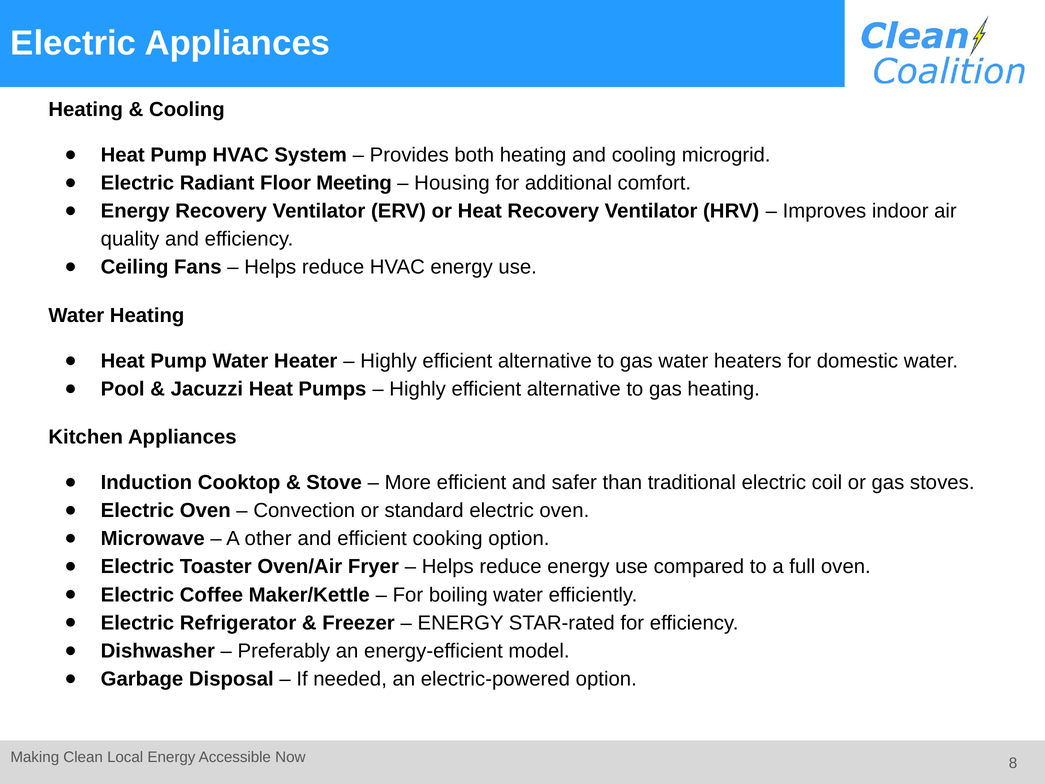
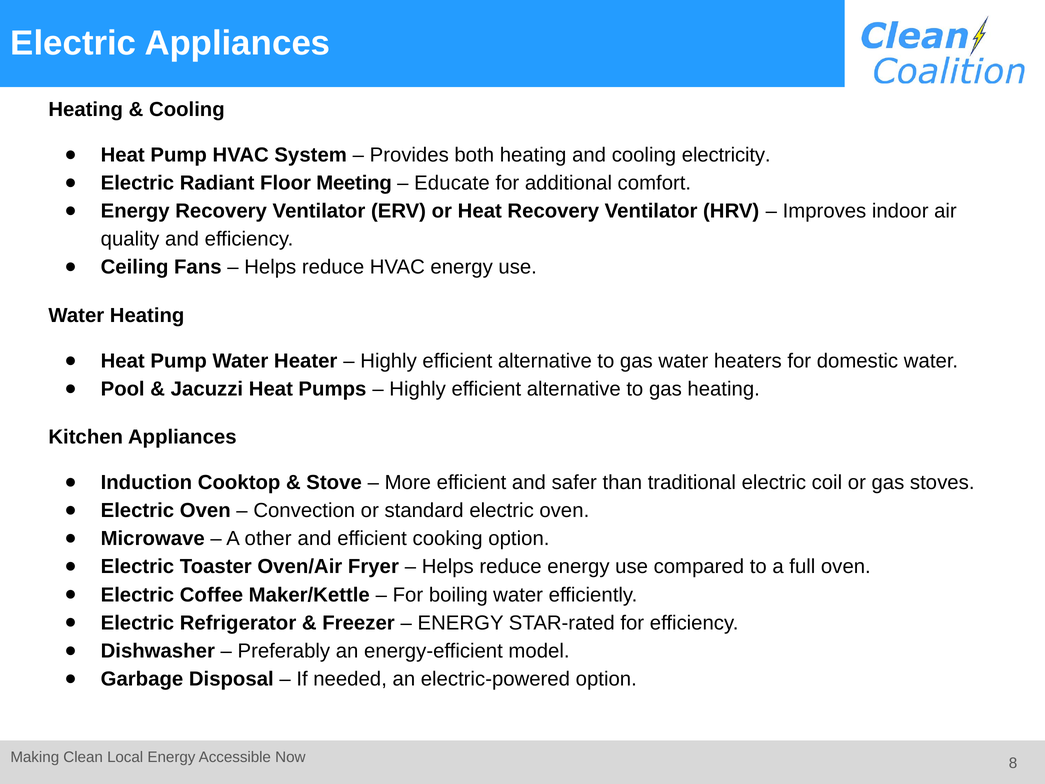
microgrid: microgrid -> electricity
Housing: Housing -> Educate
